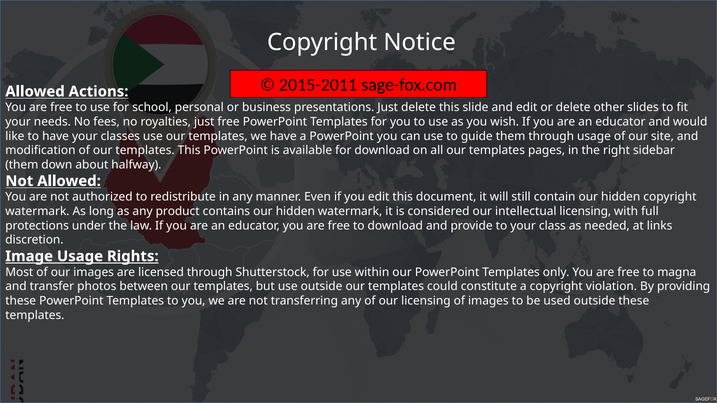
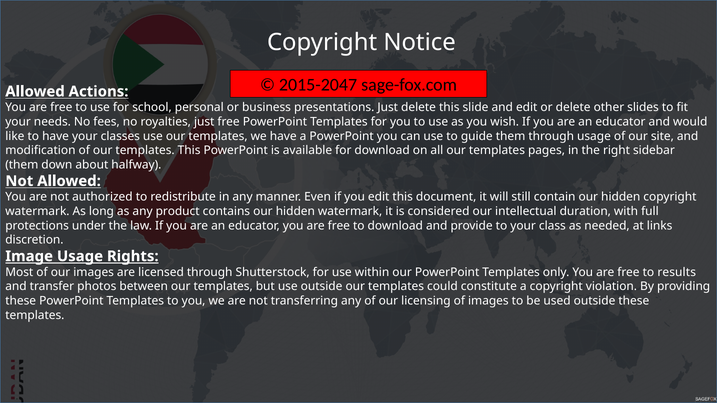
2015-2011: 2015-2011 -> 2015-2047
intellectual licensing: licensing -> duration
magna: magna -> results
